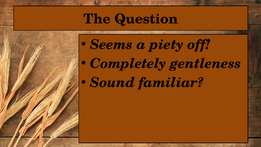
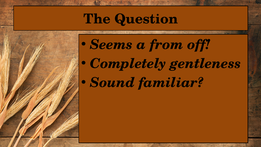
piety: piety -> from
